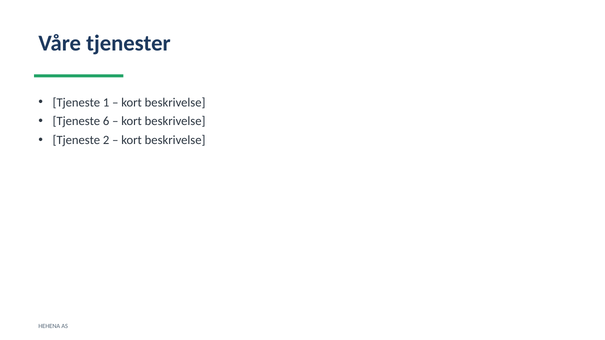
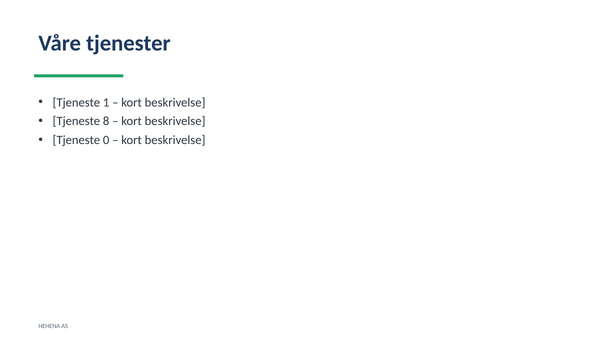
6: 6 -> 8
2: 2 -> 0
